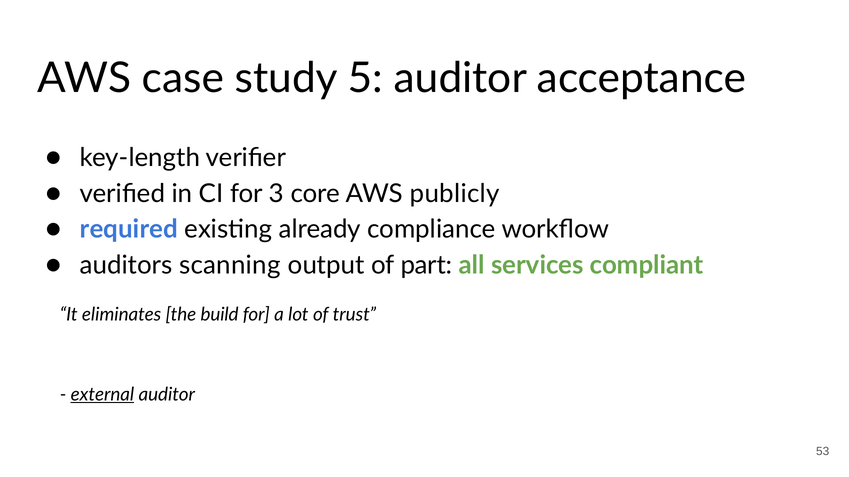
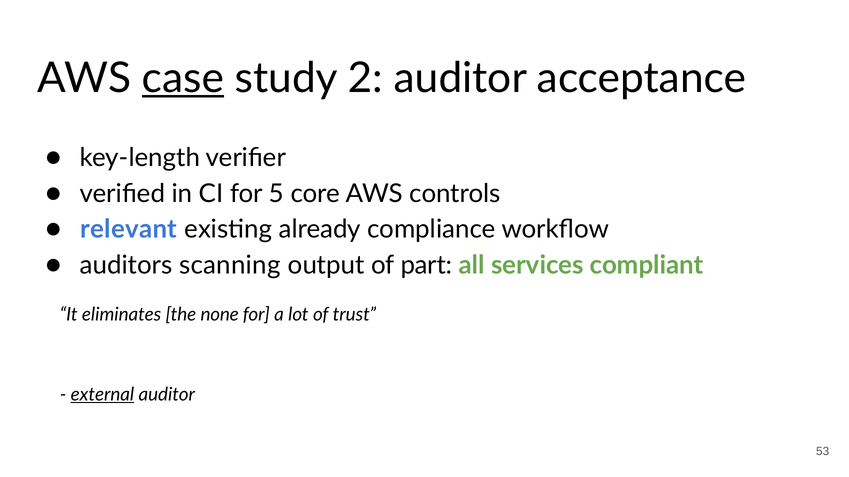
case underline: none -> present
5: 5 -> 2
3: 3 -> 5
publicly: publicly -> controls
required: required -> relevant
build: build -> none
